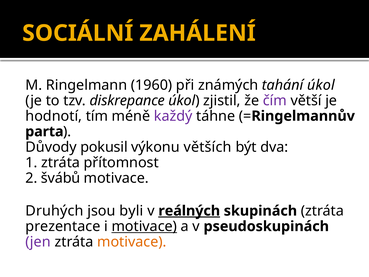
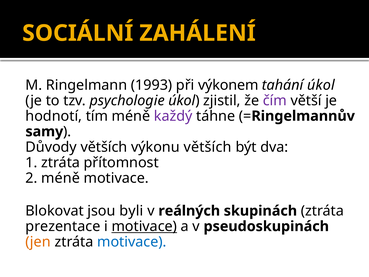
1960: 1960 -> 1993
známých: známých -> výkonem
diskrepance: diskrepance -> psychologie
parta: parta -> samy
Důvody pokusil: pokusil -> větších
2 švábů: švábů -> méně
Druhých: Druhých -> Blokovat
reálných underline: present -> none
jen colour: purple -> orange
motivace at (132, 242) colour: orange -> blue
